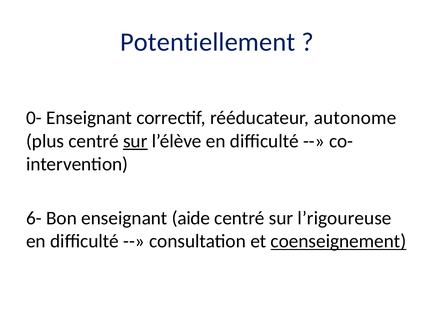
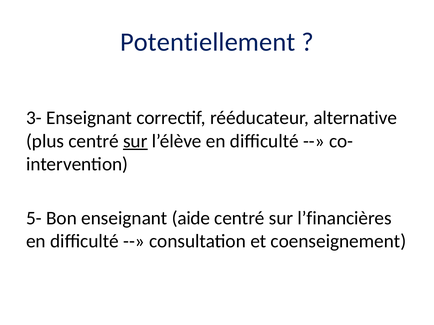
0-: 0- -> 3-
autonome: autonome -> alternative
6-: 6- -> 5-
l’rigoureuse: l’rigoureuse -> l’financières
coenseignement underline: present -> none
